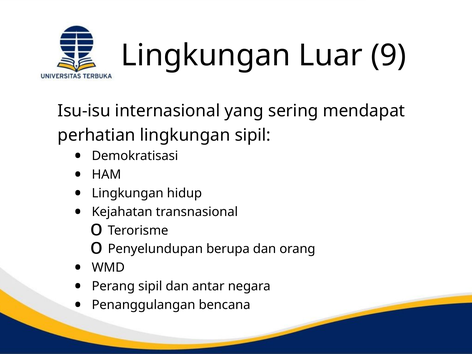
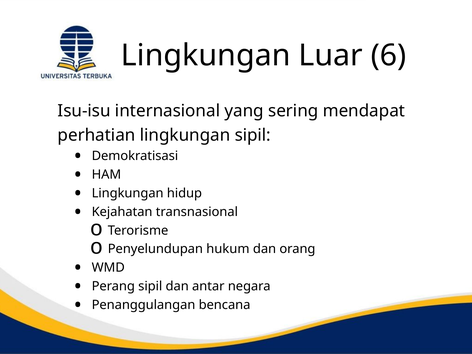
9: 9 -> 6
berupa: berupa -> hukum
